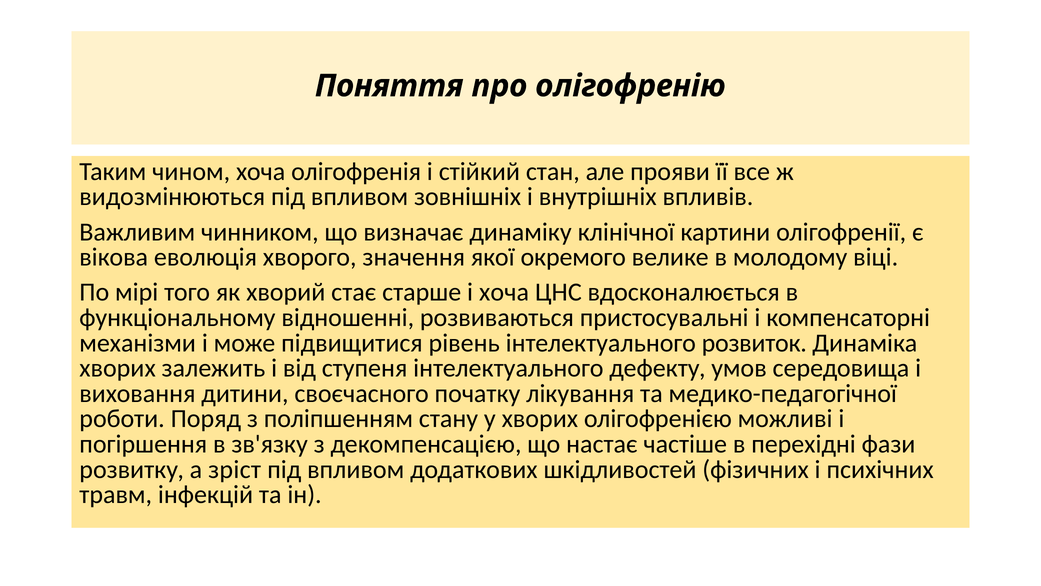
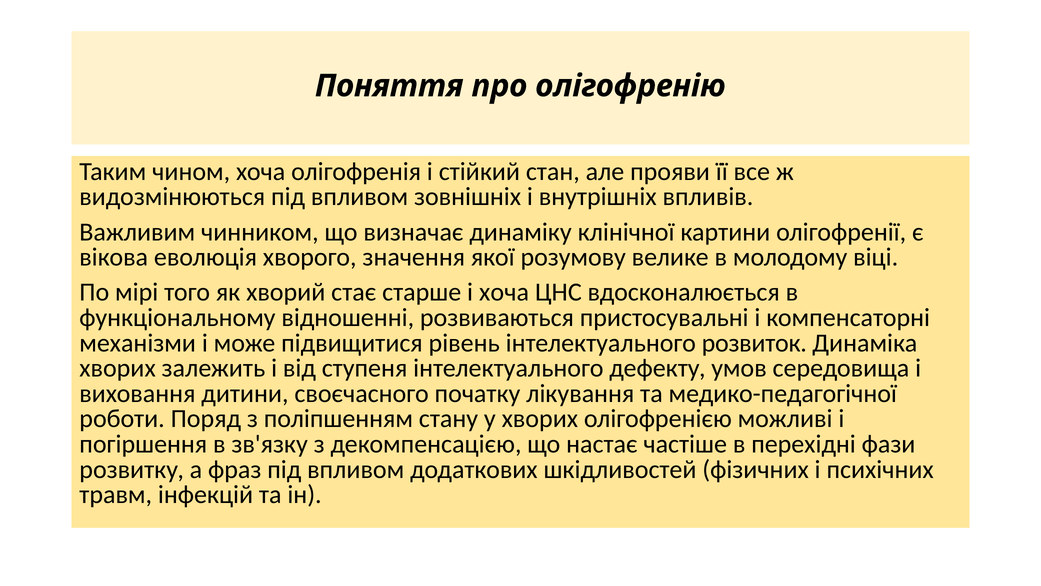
окремого: окремого -> розумову
зріст: зріст -> фраз
